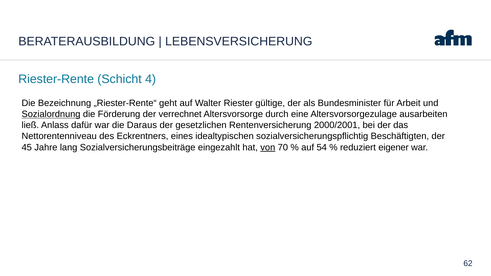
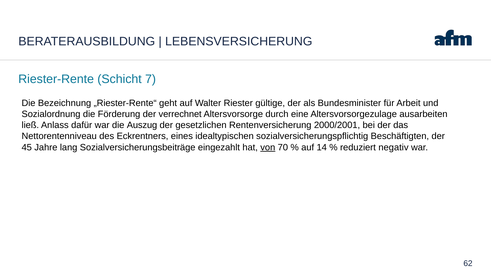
4: 4 -> 7
Sozialordnung underline: present -> none
Daraus: Daraus -> Auszug
54: 54 -> 14
eigener: eigener -> negativ
